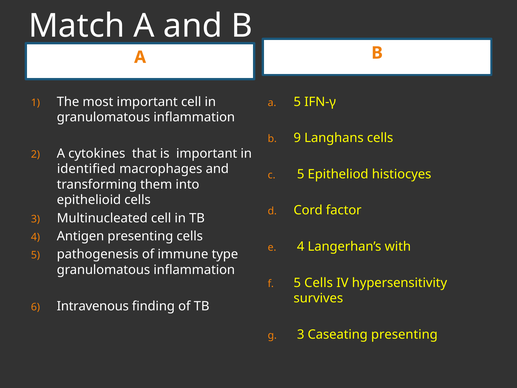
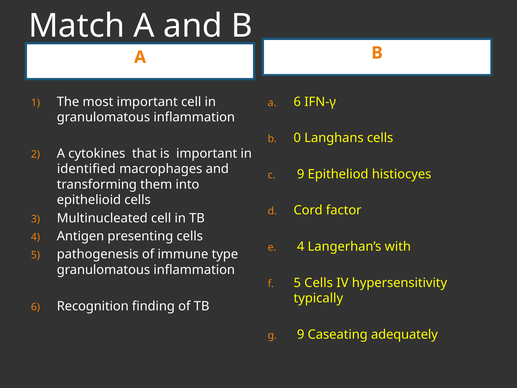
a 5: 5 -> 6
9: 9 -> 0
5 at (301, 174): 5 -> 9
survives: survives -> typically
Intravenous: Intravenous -> Recognition
3 at (301, 334): 3 -> 9
Caseating presenting: presenting -> adequately
